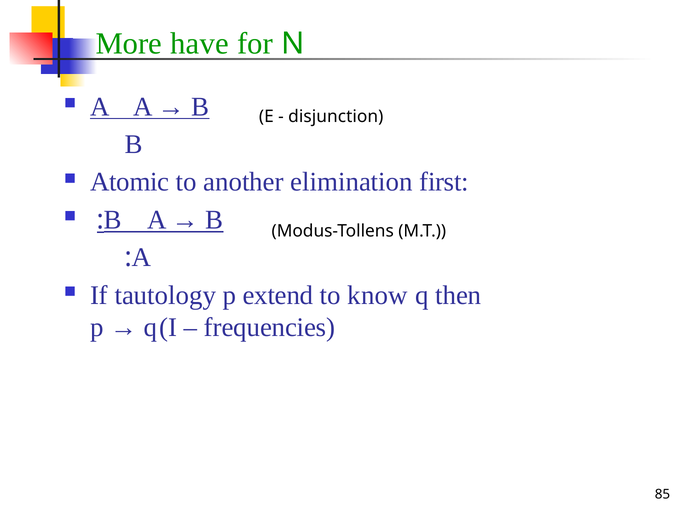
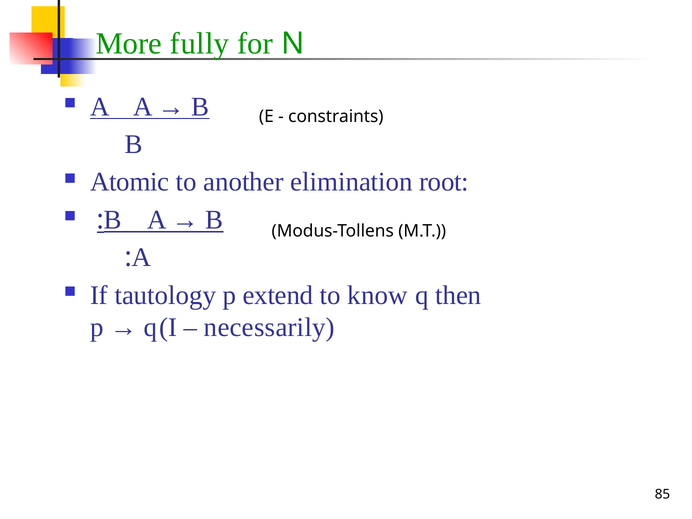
have: have -> fully
disjunction: disjunction -> constraints
first: first -> root
frequencies: frequencies -> necessarily
